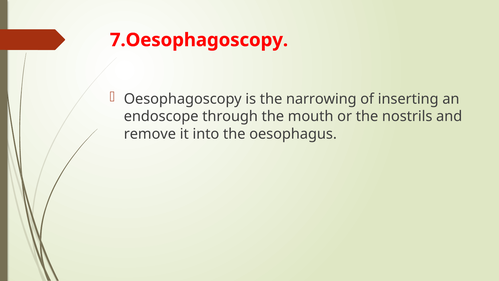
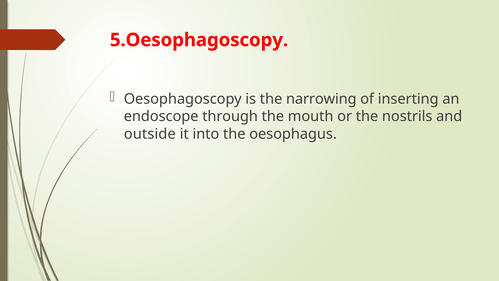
7.Oesophagoscopy: 7.Oesophagoscopy -> 5.Oesophagoscopy
remove: remove -> outside
